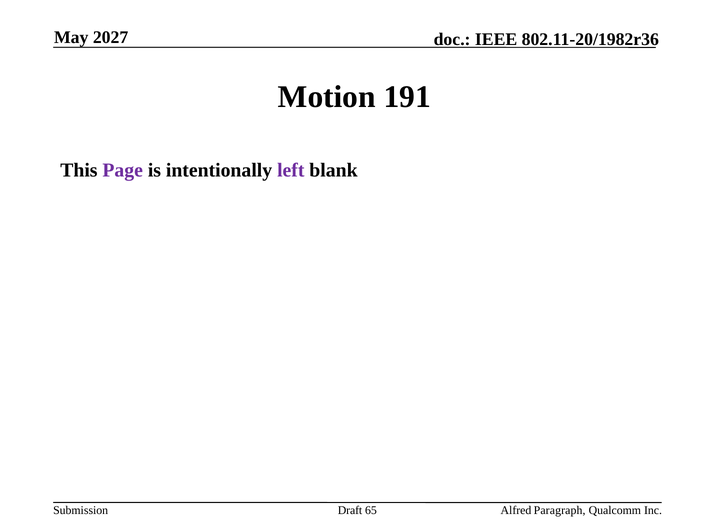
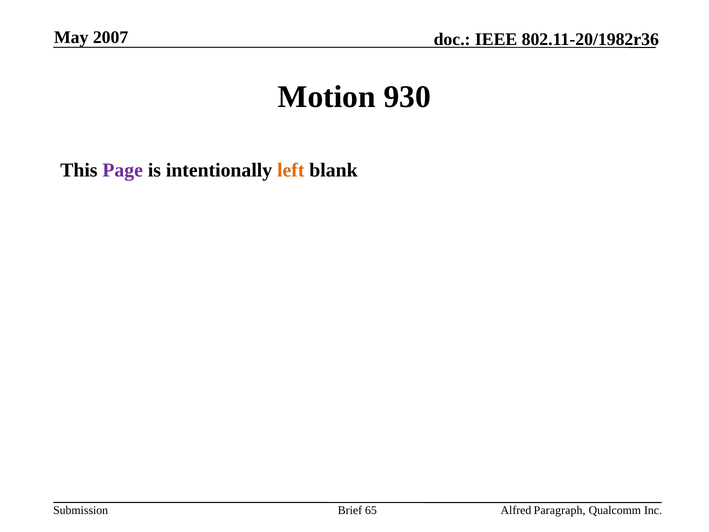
2027: 2027 -> 2007
191: 191 -> 930
left colour: purple -> orange
Draft: Draft -> Brief
